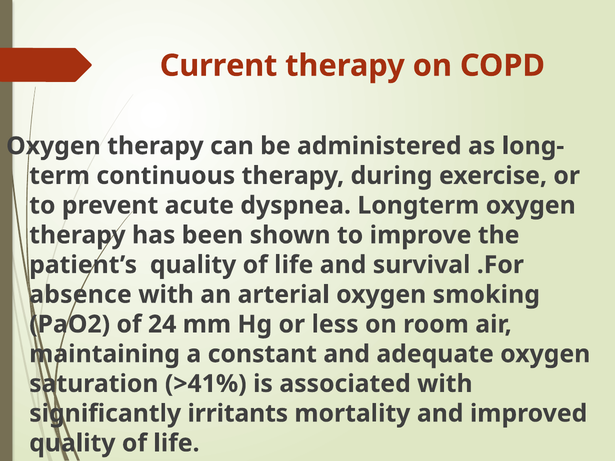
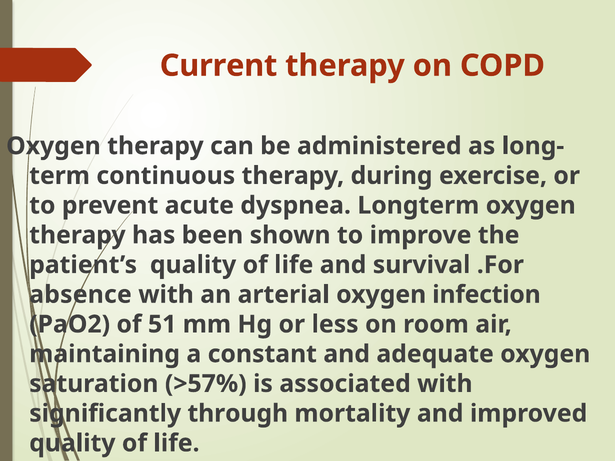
smoking: smoking -> infection
24: 24 -> 51
>41%: >41% -> >57%
irritants: irritants -> through
